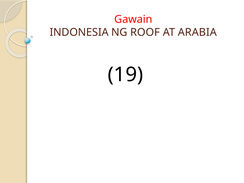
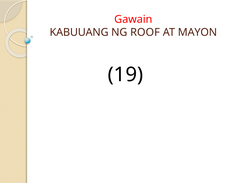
INDONESIA: INDONESIA -> KABUUANG
ARABIA: ARABIA -> MAYON
